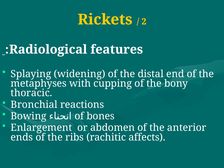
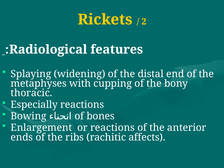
Bronchial: Bronchial -> Especially
or abdomen: abdomen -> reactions
